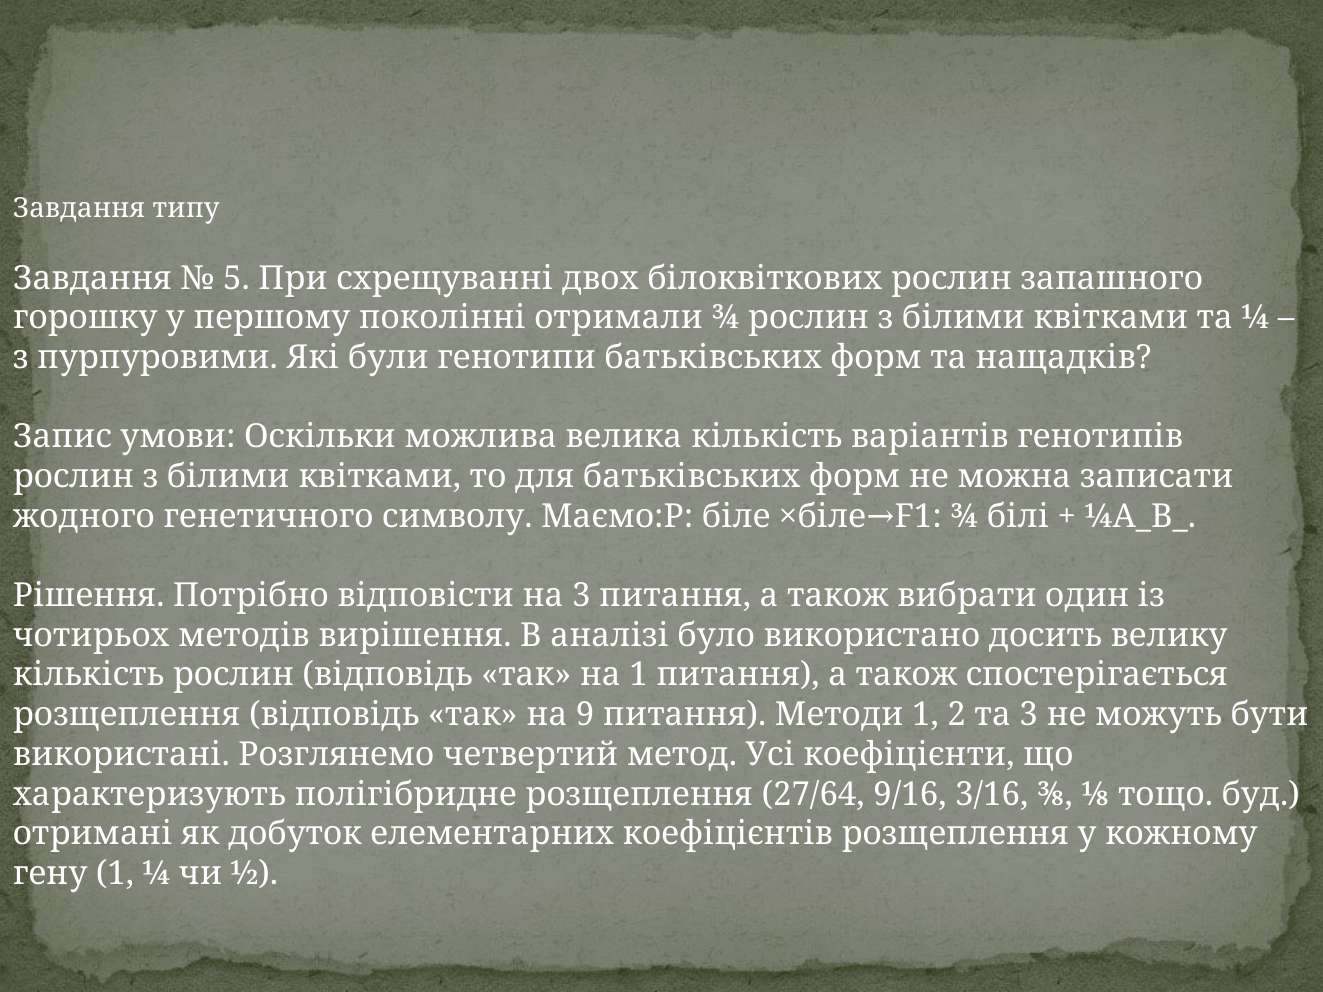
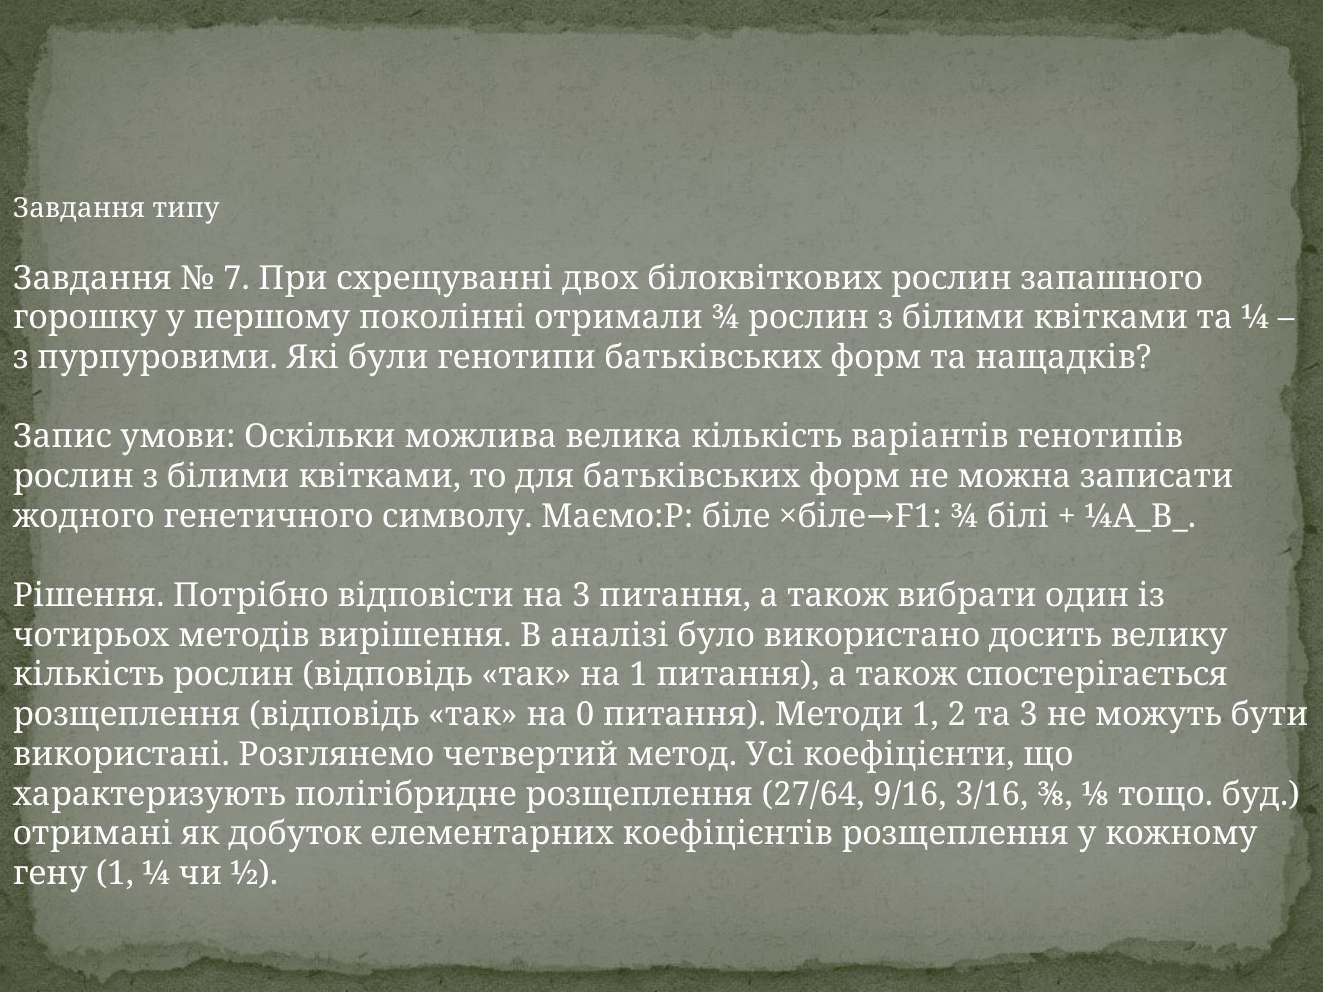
5: 5 -> 7
9: 9 -> 0
